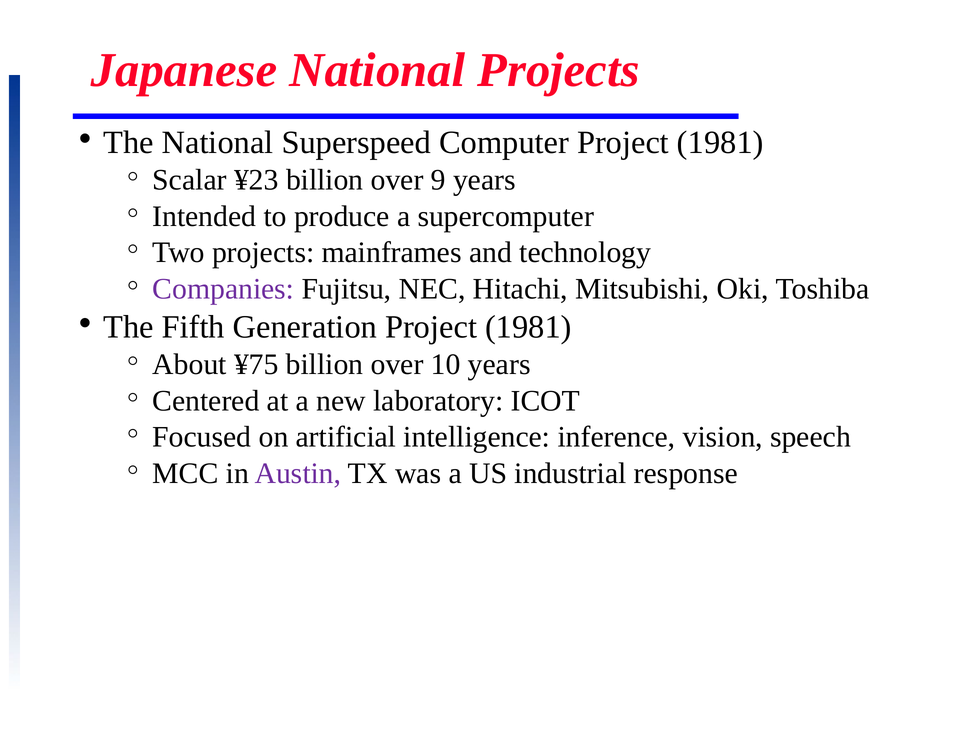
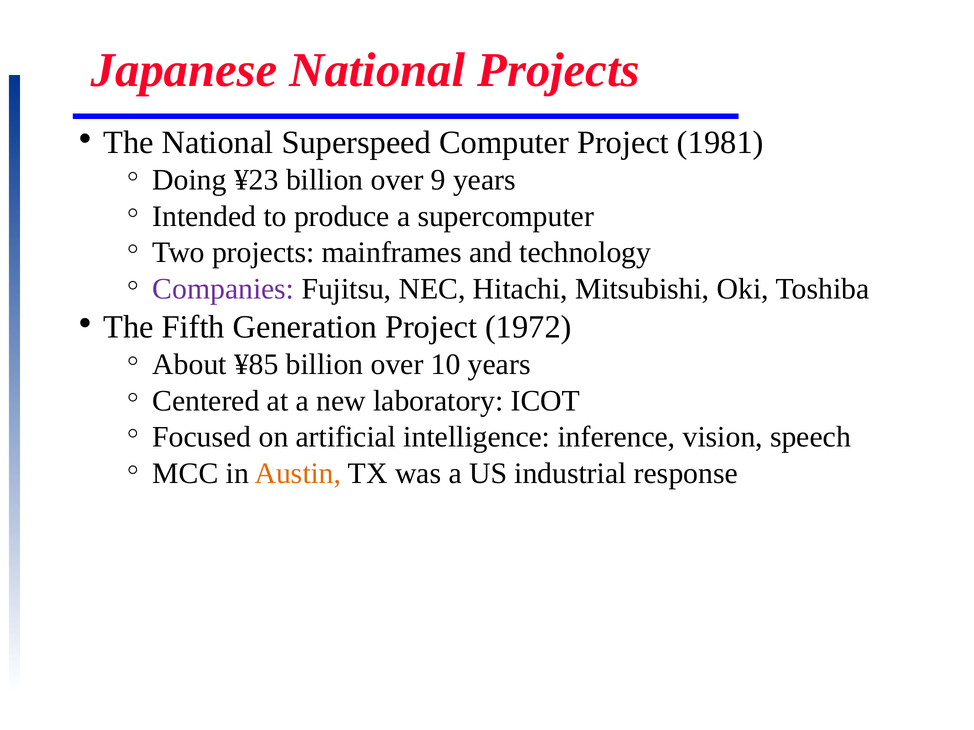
Scalar: Scalar -> Doing
Generation Project 1981: 1981 -> 1972
¥75: ¥75 -> ¥85
Austin colour: purple -> orange
